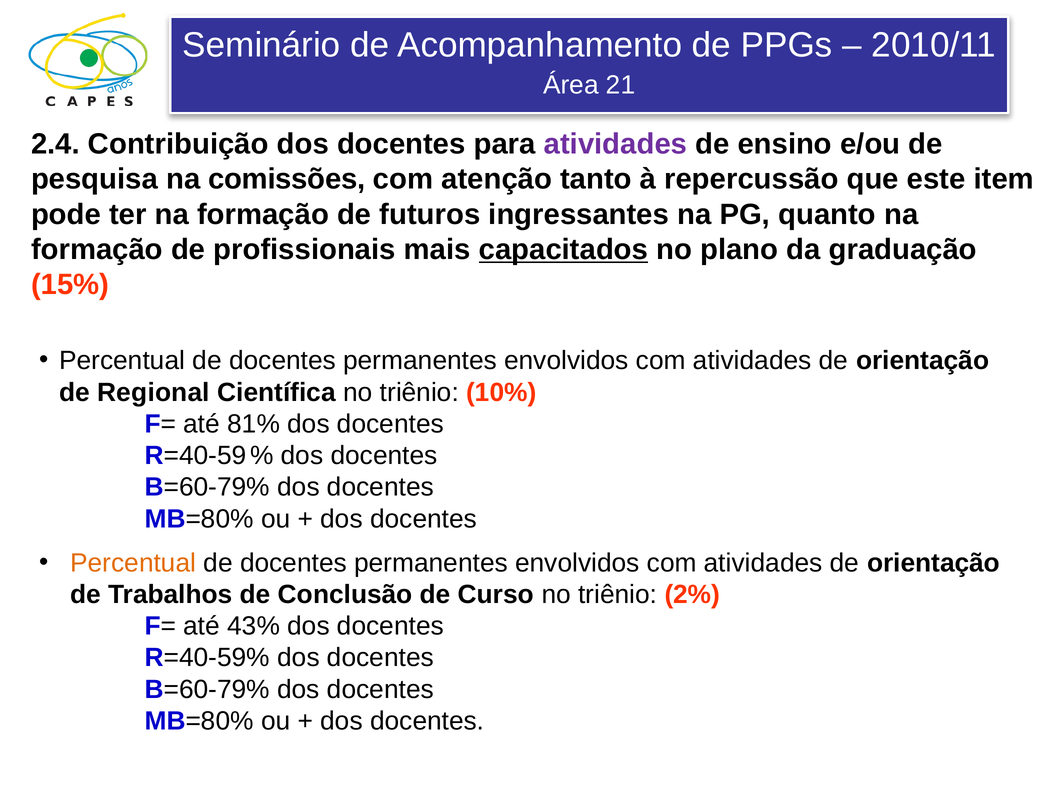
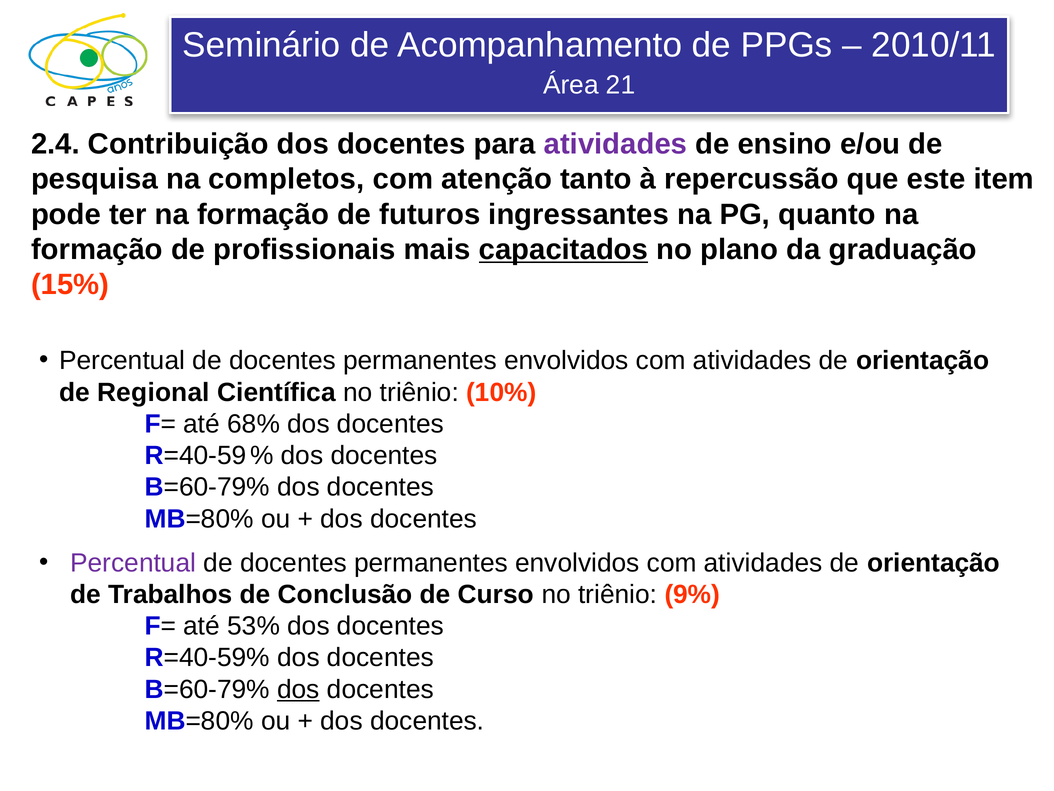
comissões: comissões -> completos
81%: 81% -> 68%
Percentual at (133, 562) colour: orange -> purple
2%: 2% -> 9%
43%: 43% -> 53%
dos at (298, 689) underline: none -> present
